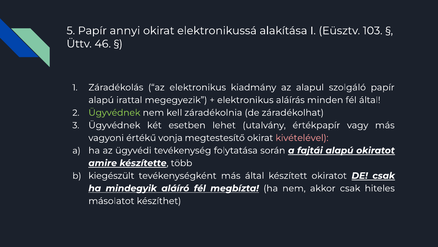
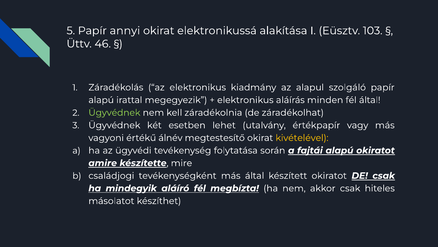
vonja: vonja -> álnév
kivételével colour: pink -> yellow
több: több -> mire
kiegészült: kiegészült -> családjogi
